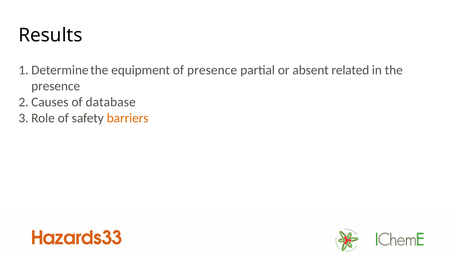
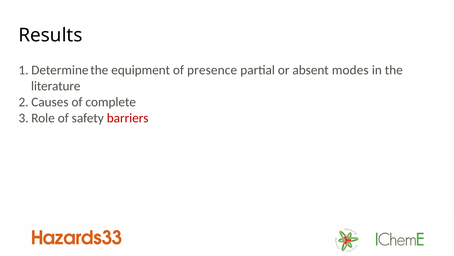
related: related -> modes
presence at (56, 86): presence -> literature
database: database -> complete
barriers colour: orange -> red
